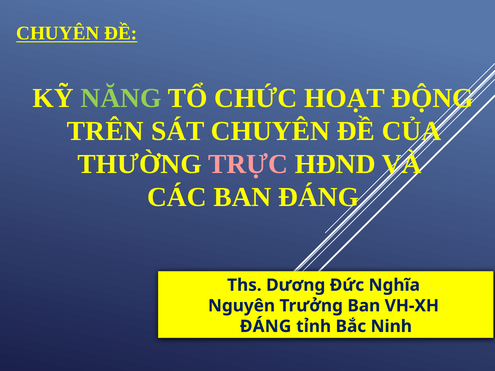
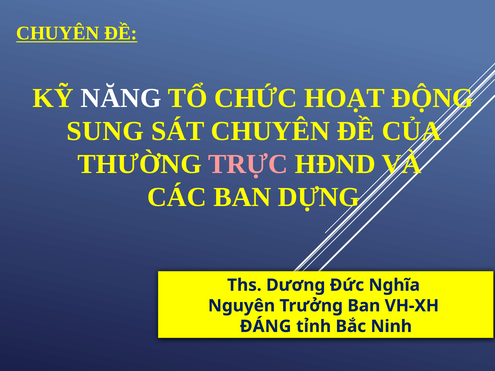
NĂNG colour: light green -> white
TRÊN: TRÊN -> SUNG
BAN ĐÁNG: ĐÁNG -> DỰNG
